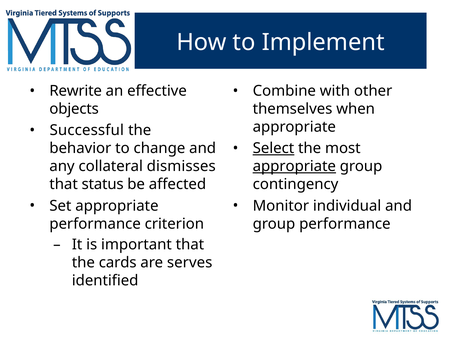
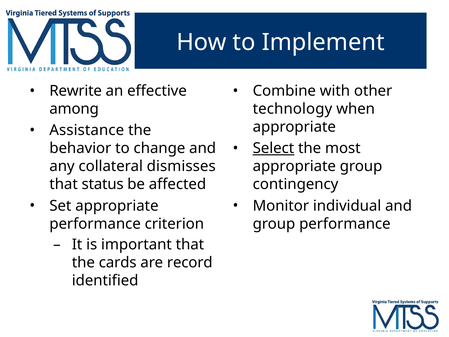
objects: objects -> among
themselves: themselves -> technology
Successful: Successful -> Assistance
appropriate at (294, 166) underline: present -> none
serves: serves -> record
